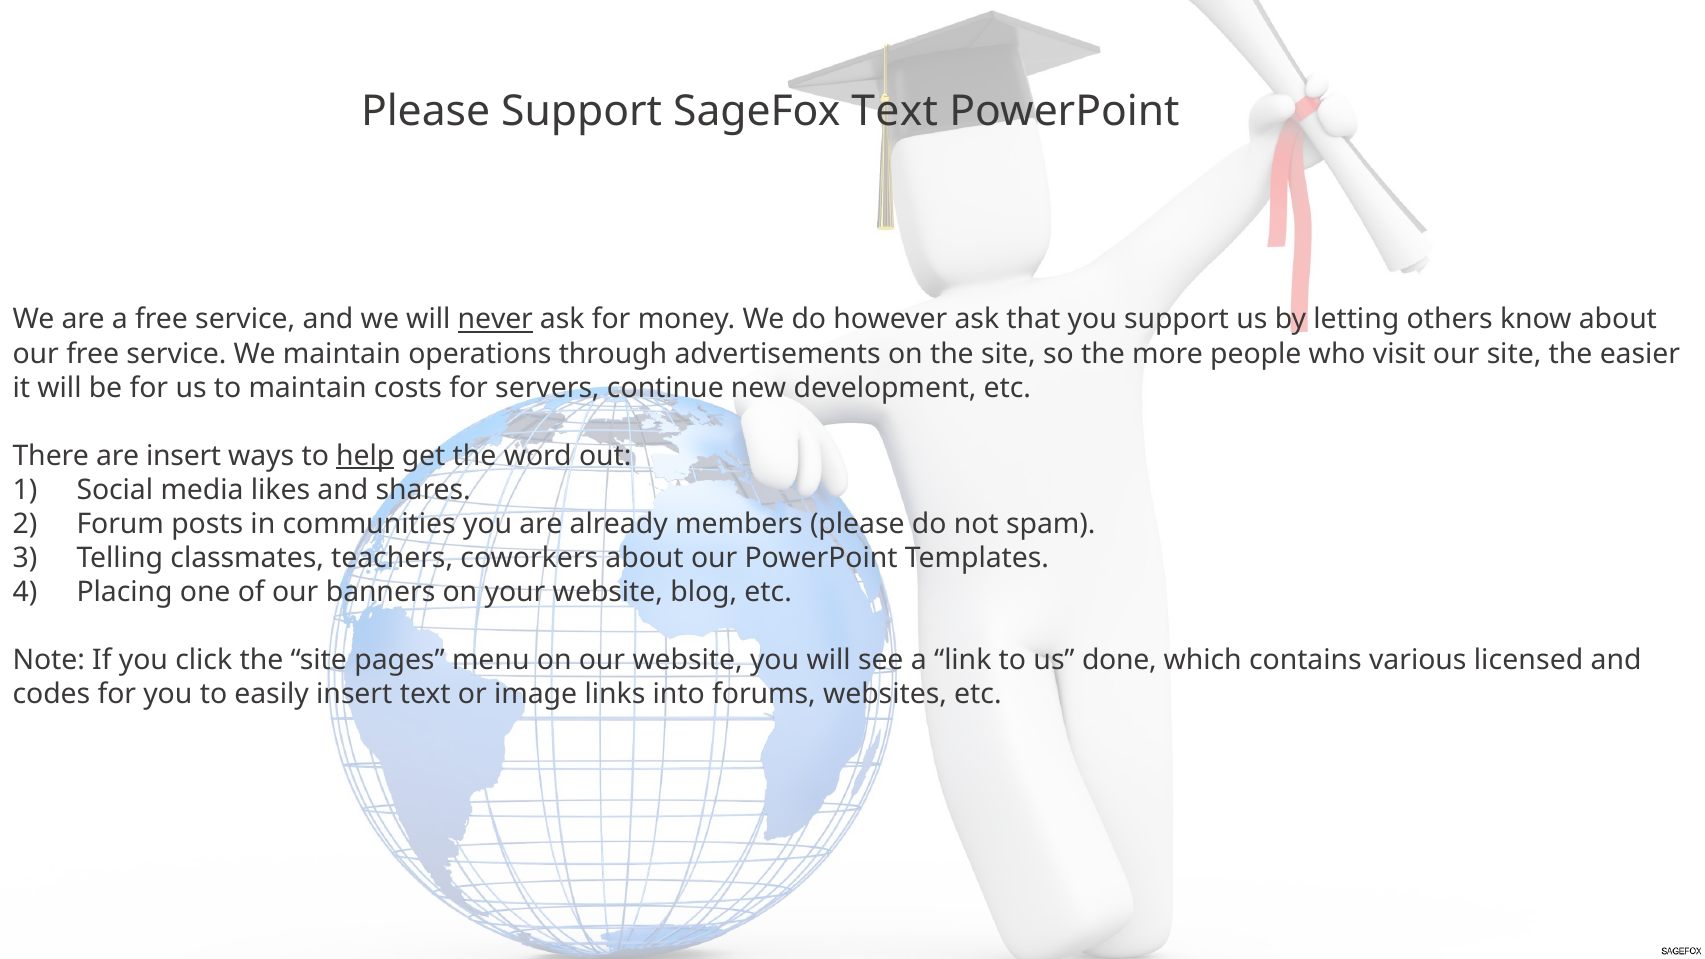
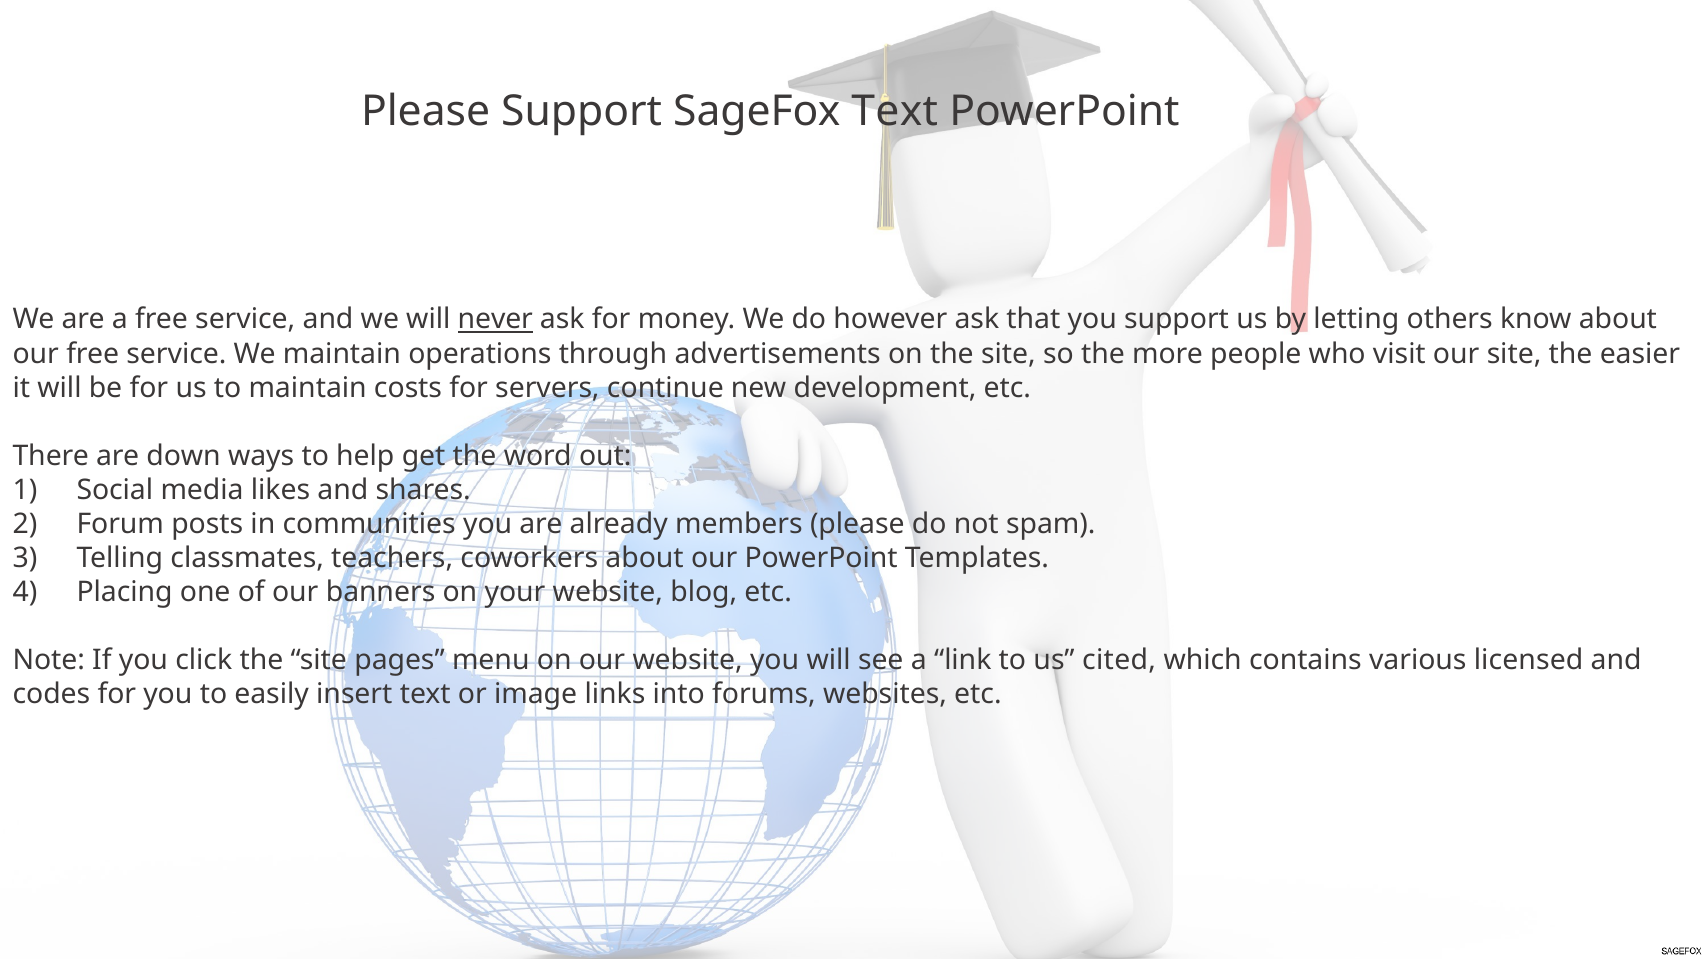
are insert: insert -> down
help underline: present -> none
done: done -> cited
